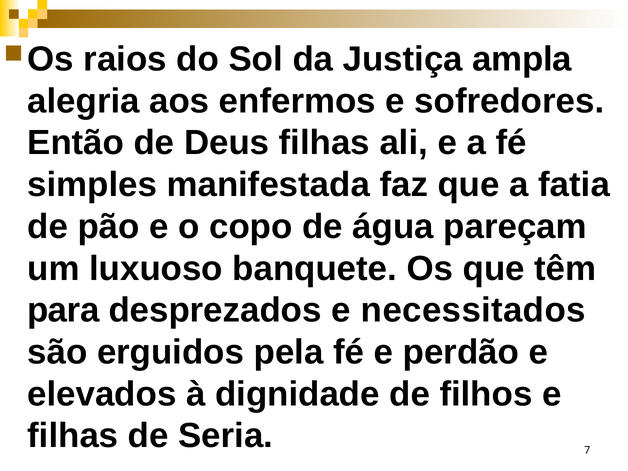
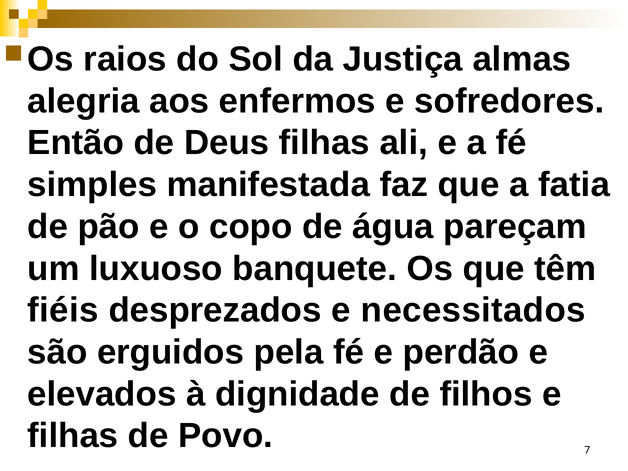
ampla: ampla -> almas
para: para -> fiéis
Seria: Seria -> Povo
